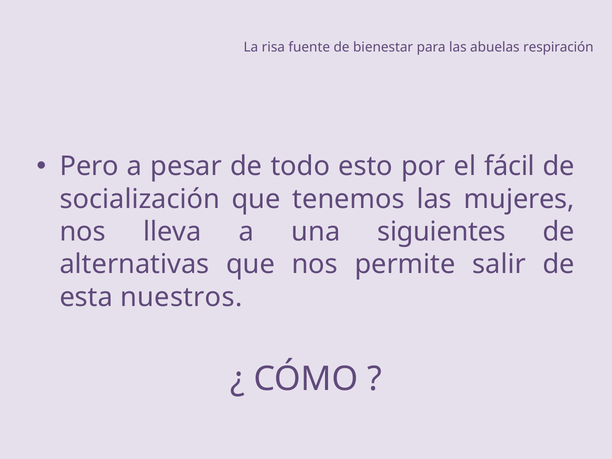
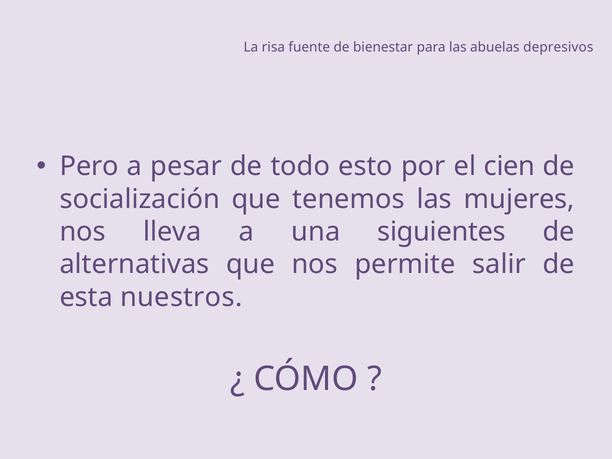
respiración: respiración -> depresivos
fácil: fácil -> cien
